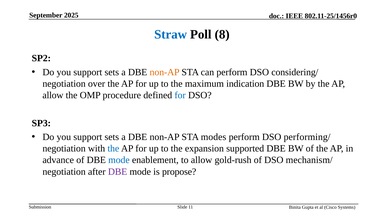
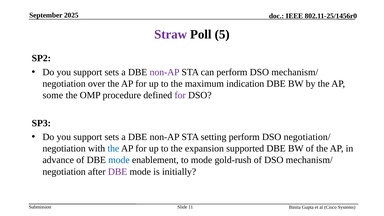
Straw colour: blue -> purple
8: 8 -> 5
non-AP at (165, 72) colour: orange -> purple
perform DSO considering/: considering/ -> mechanism/
allow at (53, 95): allow -> some
for at (180, 95) colour: blue -> purple
modes: modes -> setting
performing/: performing/ -> negotiation/
to allow: allow -> mode
propose: propose -> initially
